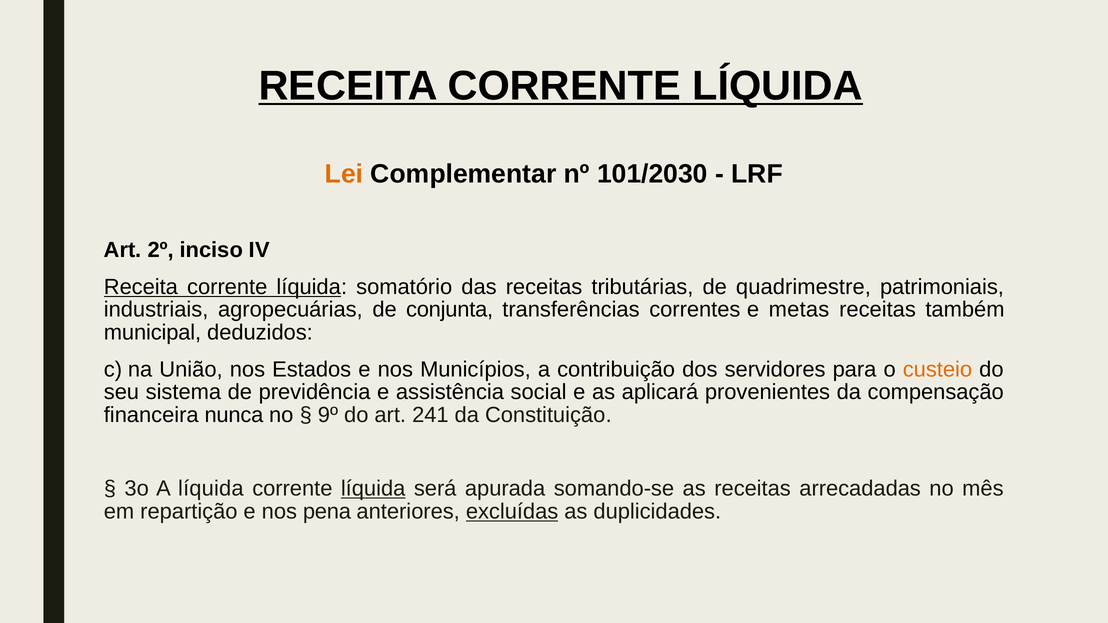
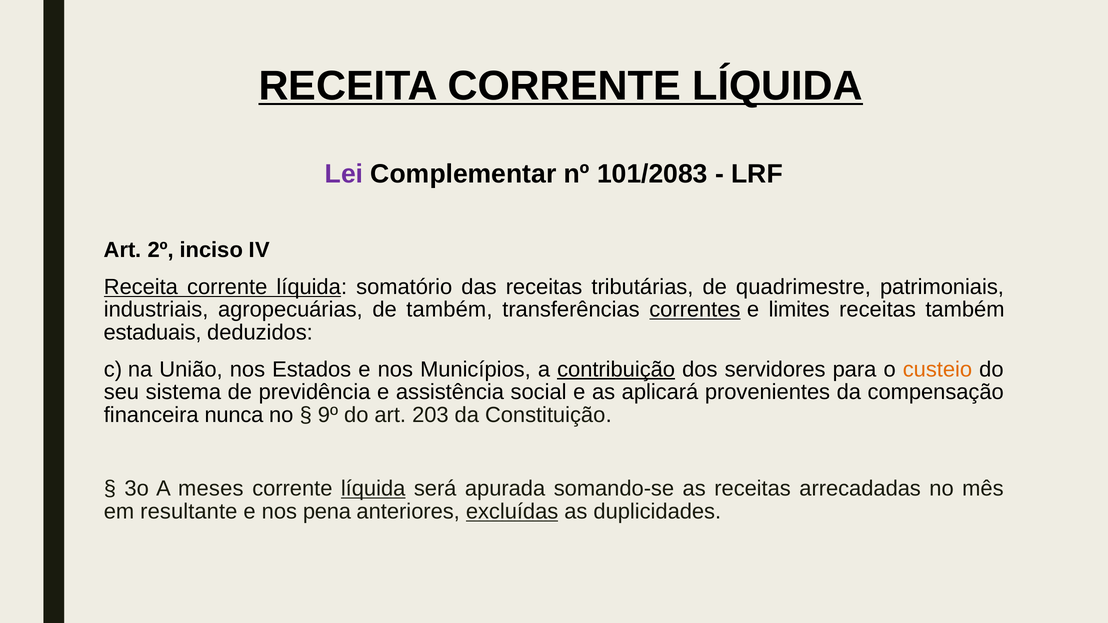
Lei colour: orange -> purple
101/2030: 101/2030 -> 101/2083
de conjunta: conjunta -> também
correntes underline: none -> present
metas: metas -> limites
municipal: municipal -> estaduais
contribuição underline: none -> present
241: 241 -> 203
A líquida: líquida -> meses
repartição: repartição -> resultante
